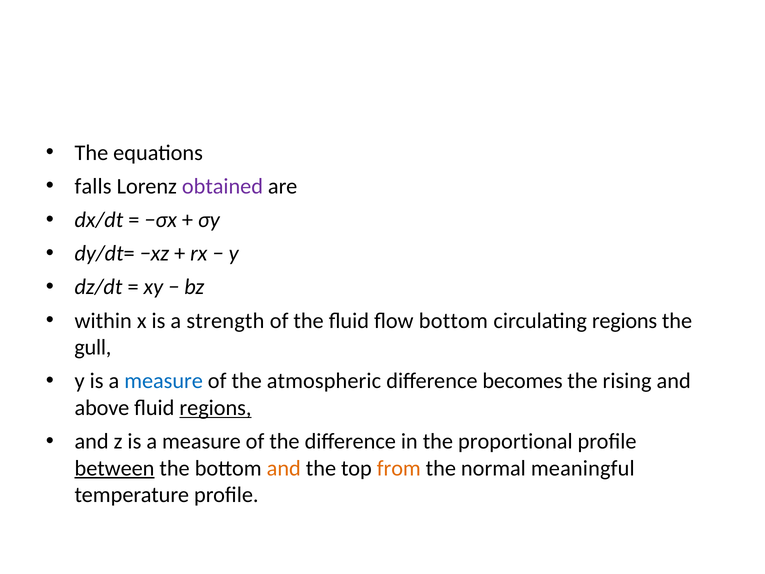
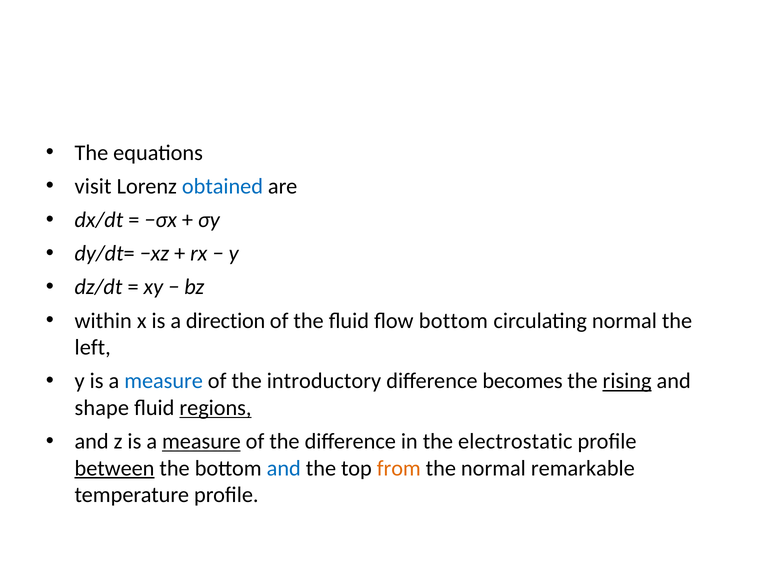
falls: falls -> visit
obtained colour: purple -> blue
strength: strength -> direction
circulating regions: regions -> normal
gull: gull -> left
atmospheric: atmospheric -> introductory
rising underline: none -> present
above: above -> shape
measure at (201, 441) underline: none -> present
proportional: proportional -> electrostatic
and at (284, 468) colour: orange -> blue
meaningful: meaningful -> remarkable
